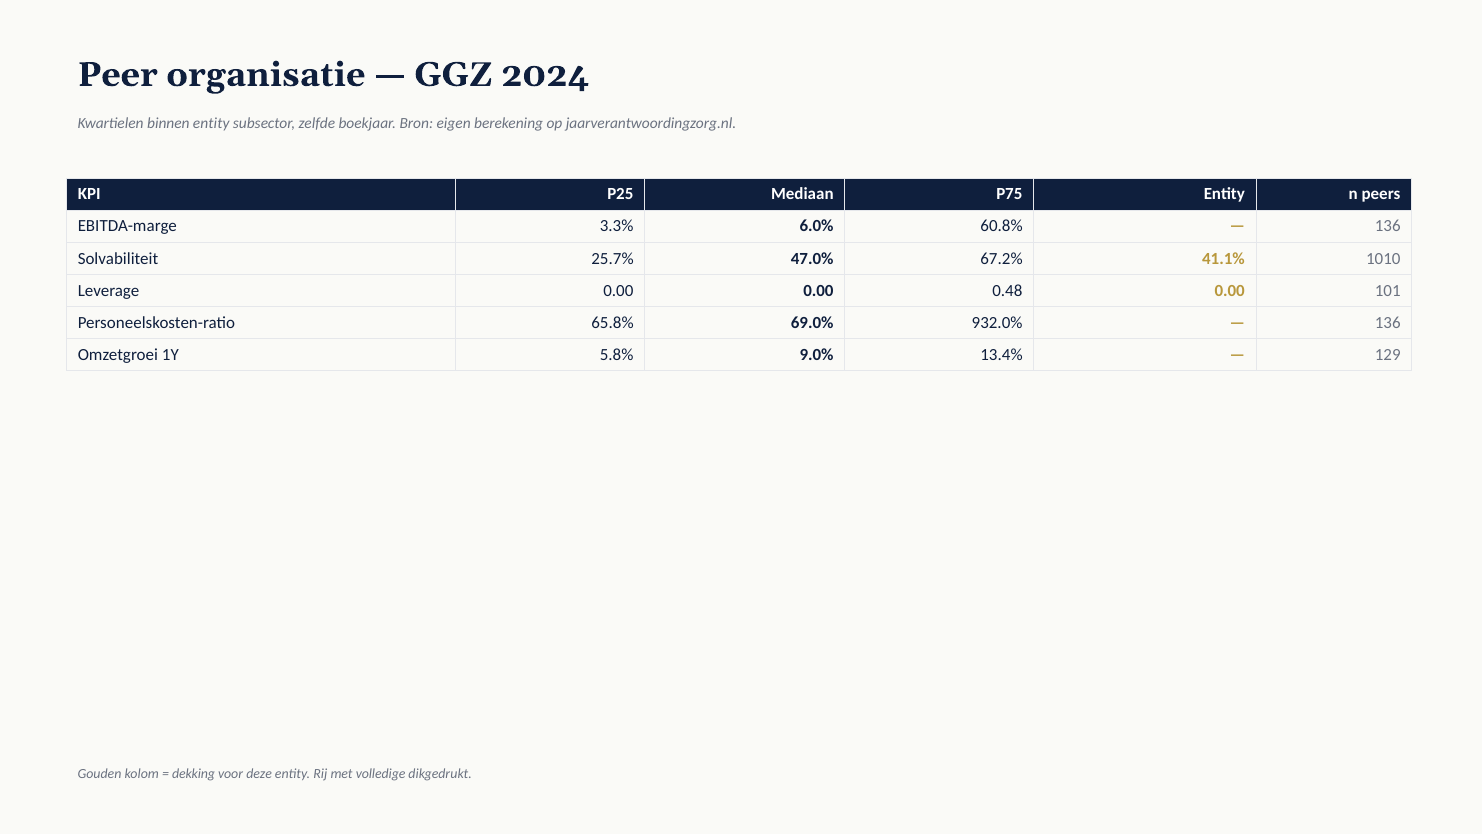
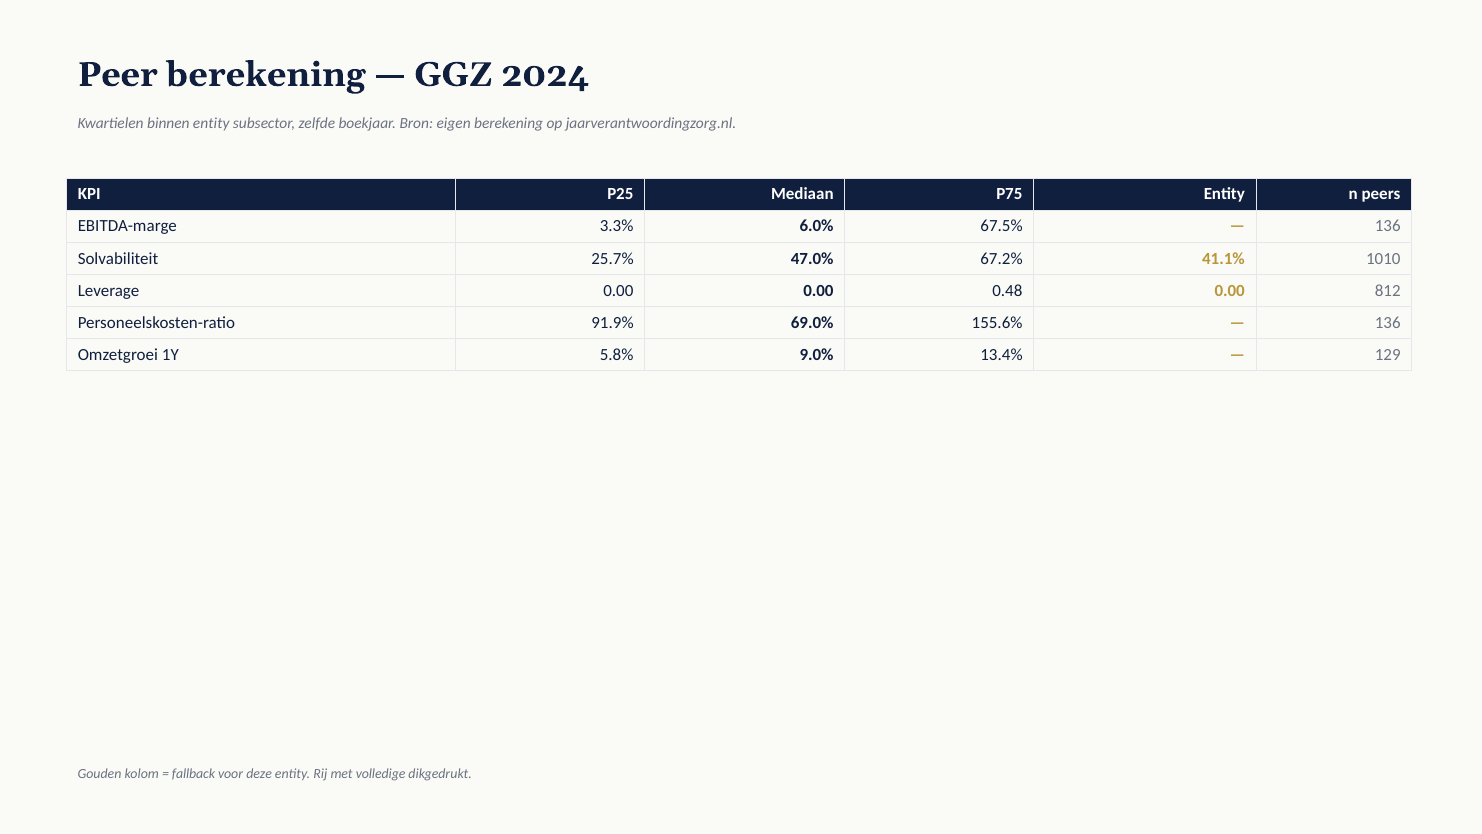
Peer organisatie: organisatie -> berekening
60.8%: 60.8% -> 67.5%
101: 101 -> 812
65.8%: 65.8% -> 91.9%
932.0%: 932.0% -> 155.6%
dekking: dekking -> fallback
